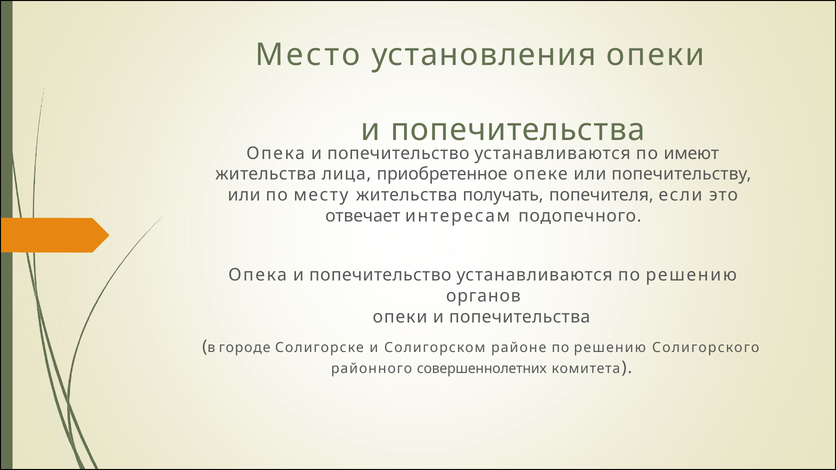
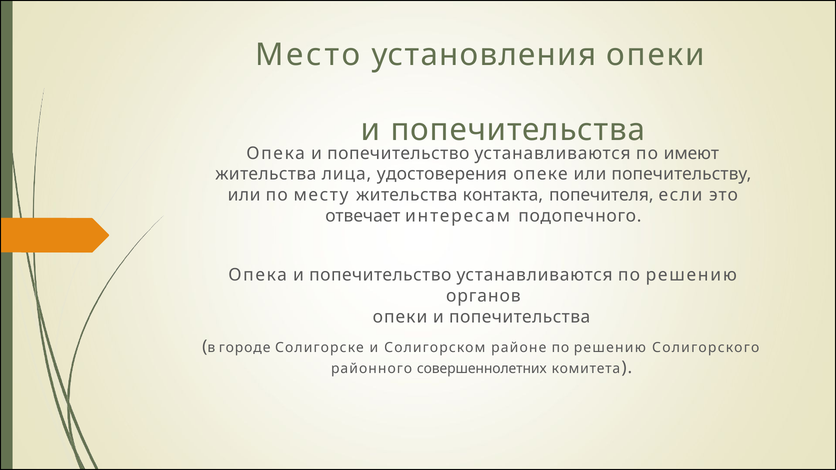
приобретенное: приобретенное -> удостоверения
получать: получать -> контакта
